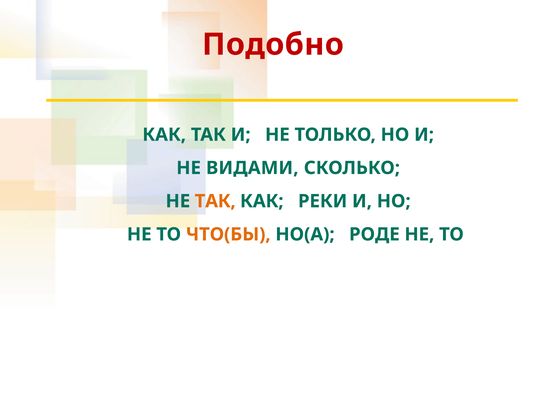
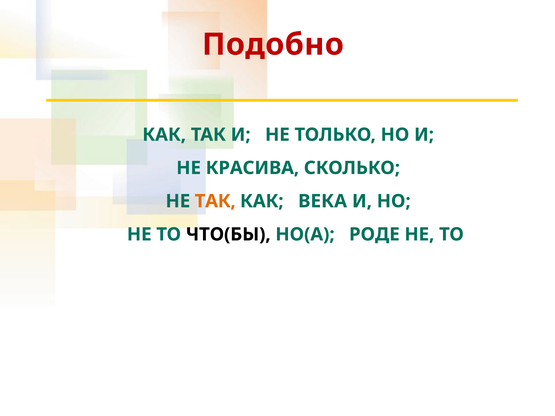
ВИДАМИ: ВИДАМИ -> КРАСИВА
РЕКИ: РЕКИ -> ВЕКА
ЧТО(БЫ colour: orange -> black
